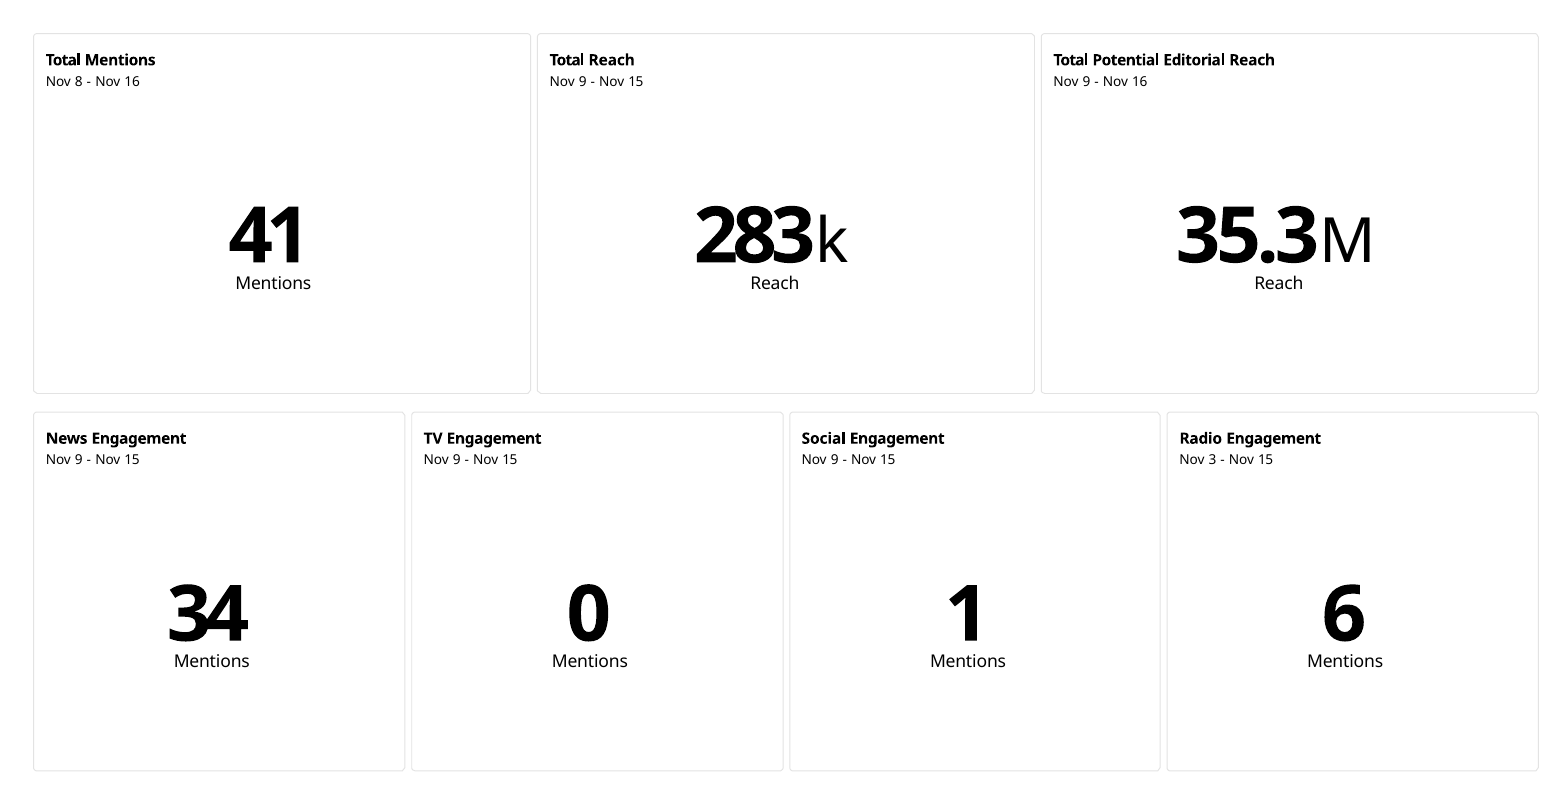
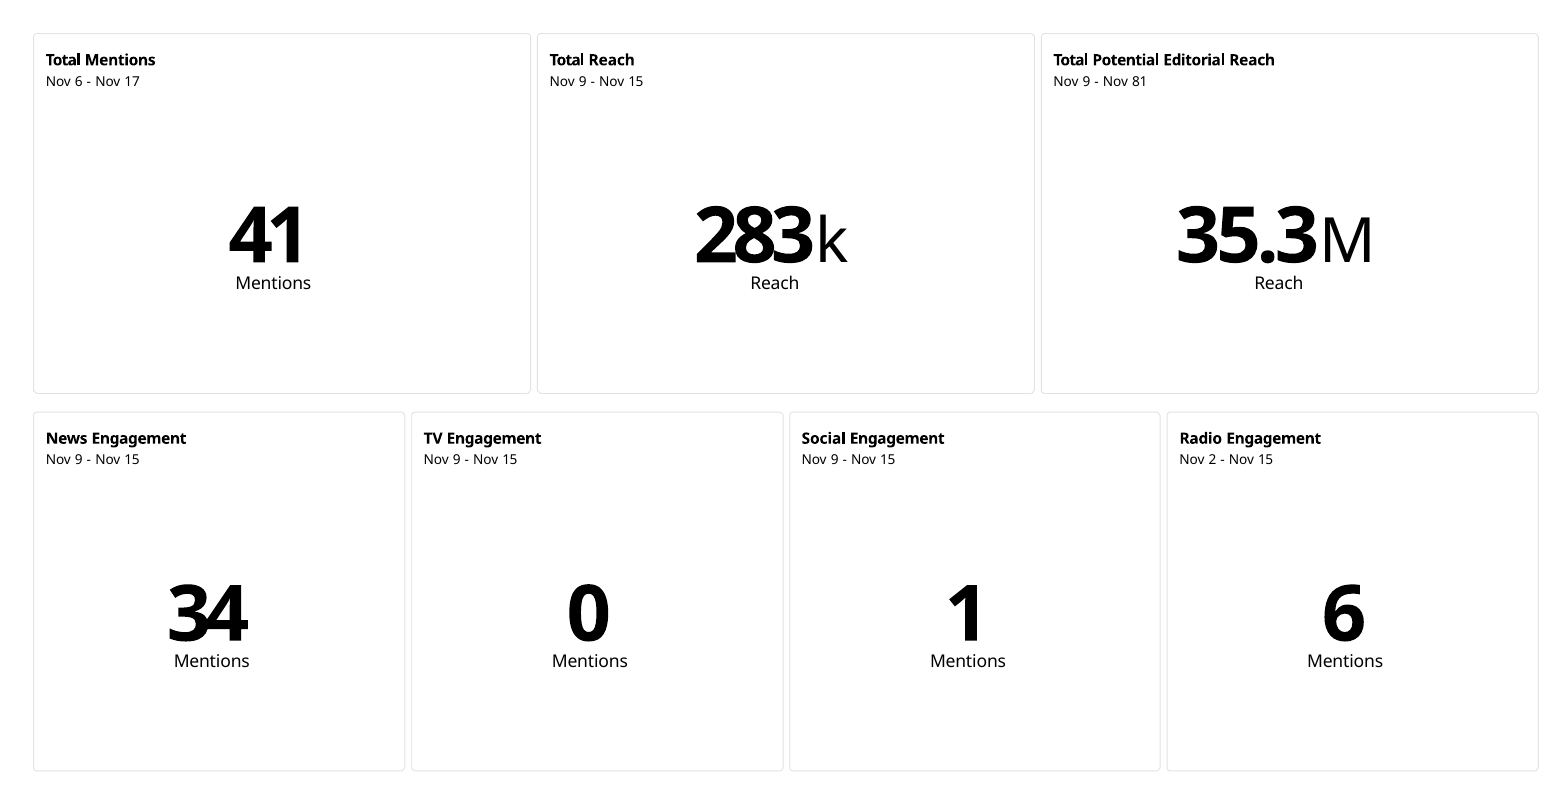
Nov 8: 8 -> 6
16 at (132, 82): 16 -> 17
16 at (1140, 82): 16 -> 81
3: 3 -> 2
